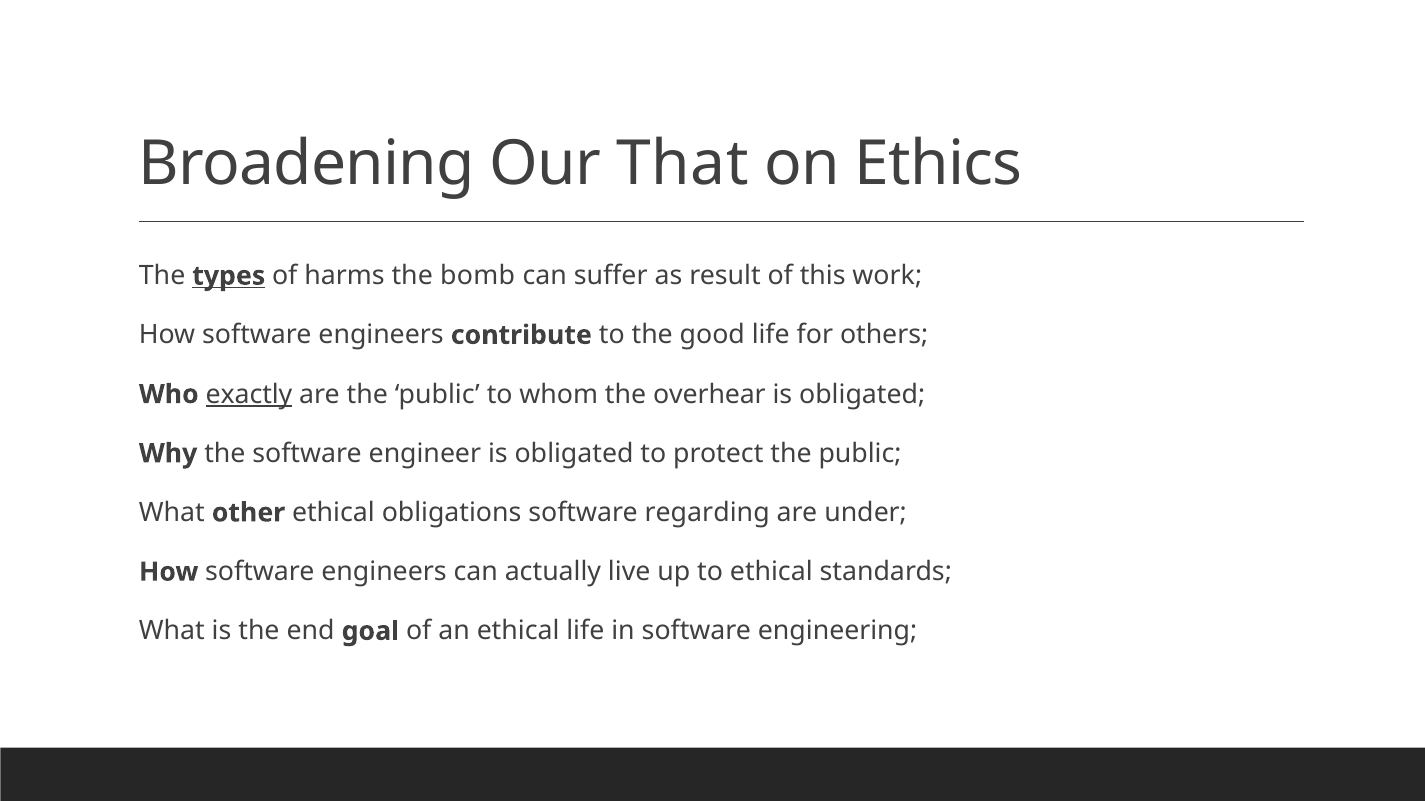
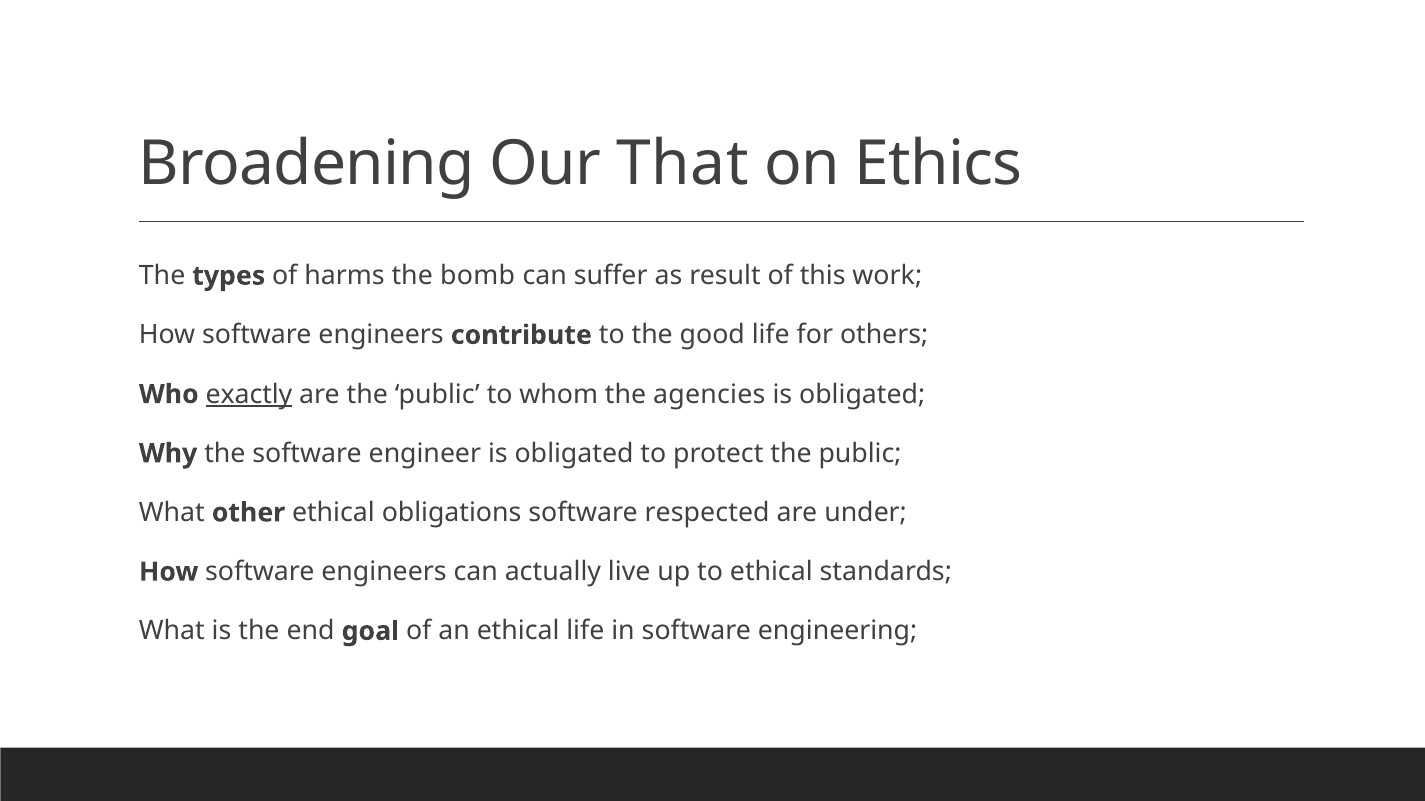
types underline: present -> none
overhear: overhear -> agencies
regarding: regarding -> respected
